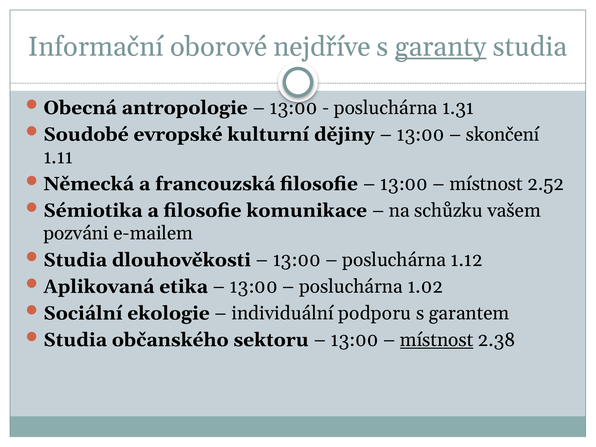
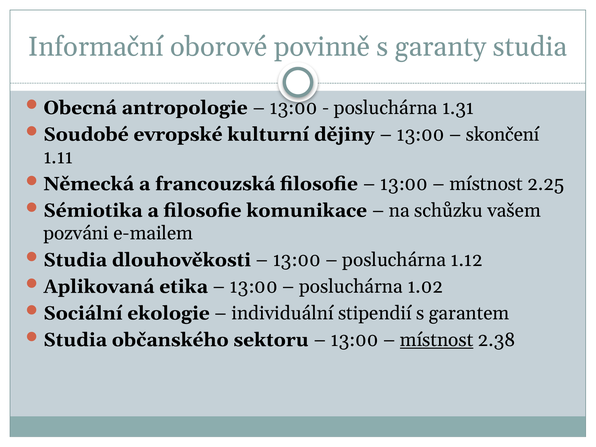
nejdříve: nejdříve -> povinně
garanty underline: present -> none
2.52: 2.52 -> 2.25
podporu: podporu -> stipendií
